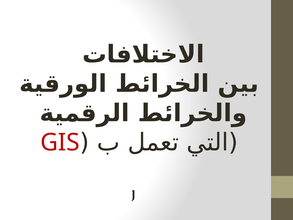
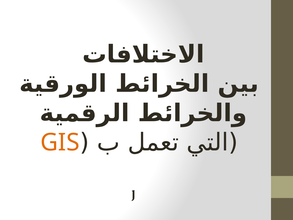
GIS colour: red -> orange
